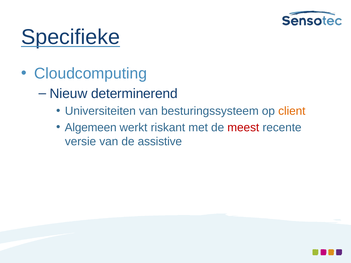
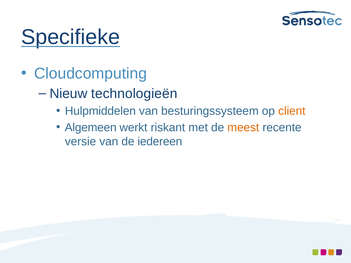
determinerend: determinerend -> technologieën
Universiteiten: Universiteiten -> Hulpmiddelen
meest colour: red -> orange
assistive: assistive -> iedereen
